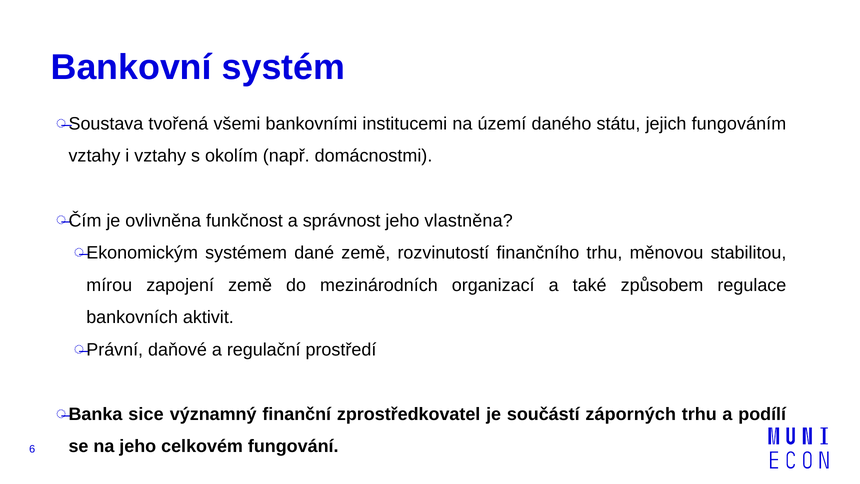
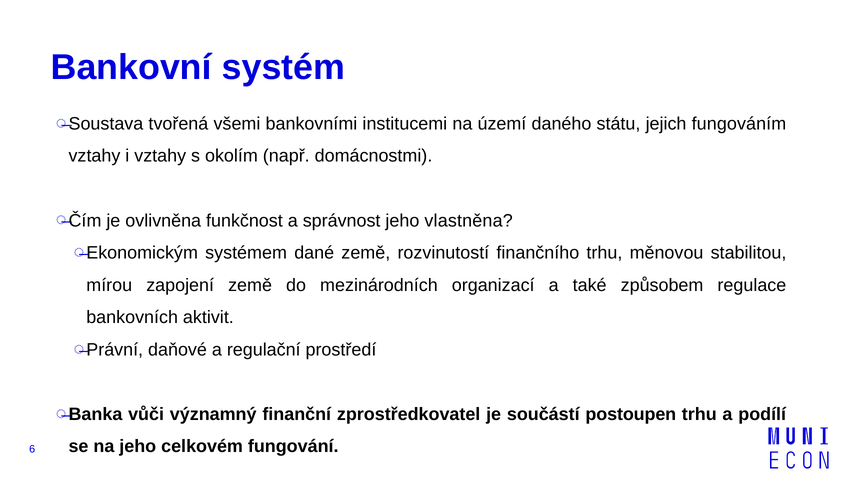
sice: sice -> vůči
záporných: záporných -> postoupen
